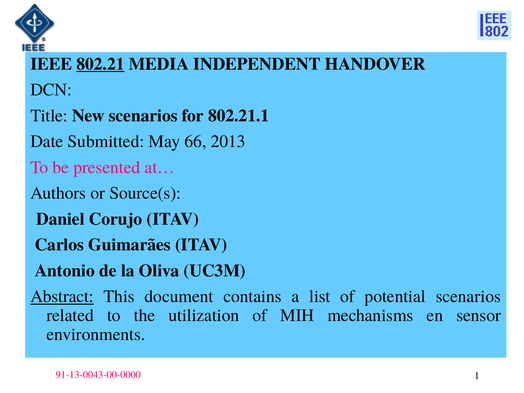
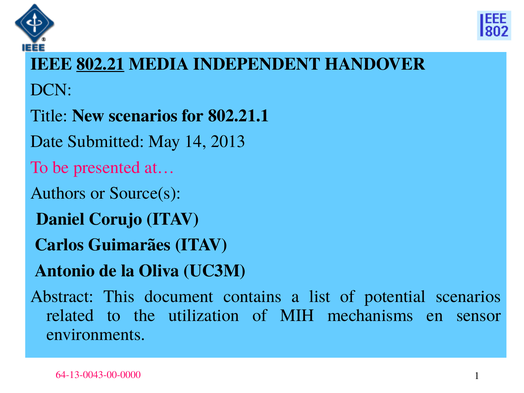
66: 66 -> 14
Abstract underline: present -> none
91-13-0043-00-0000: 91-13-0043-00-0000 -> 64-13-0043-00-0000
